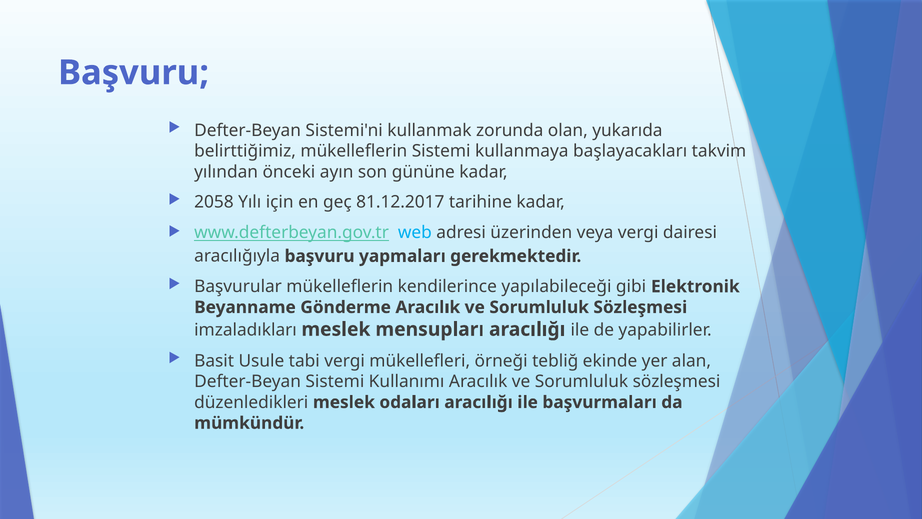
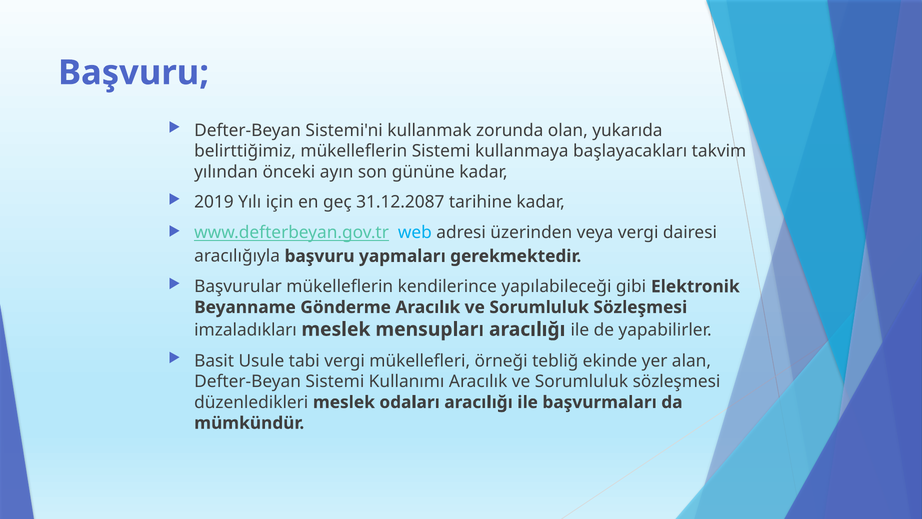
2058: 2058 -> 2019
81.12.2017: 81.12.2017 -> 31.12.2087
